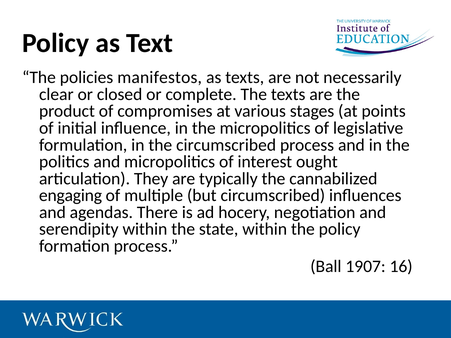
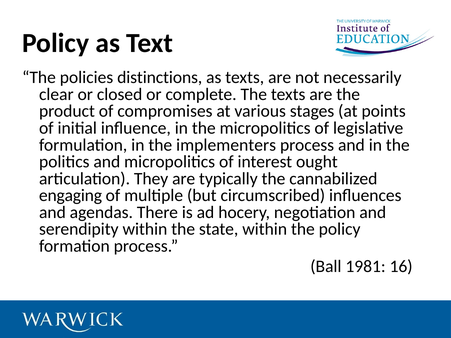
manifestos: manifestos -> distinctions
the circumscribed: circumscribed -> implementers
1907: 1907 -> 1981
